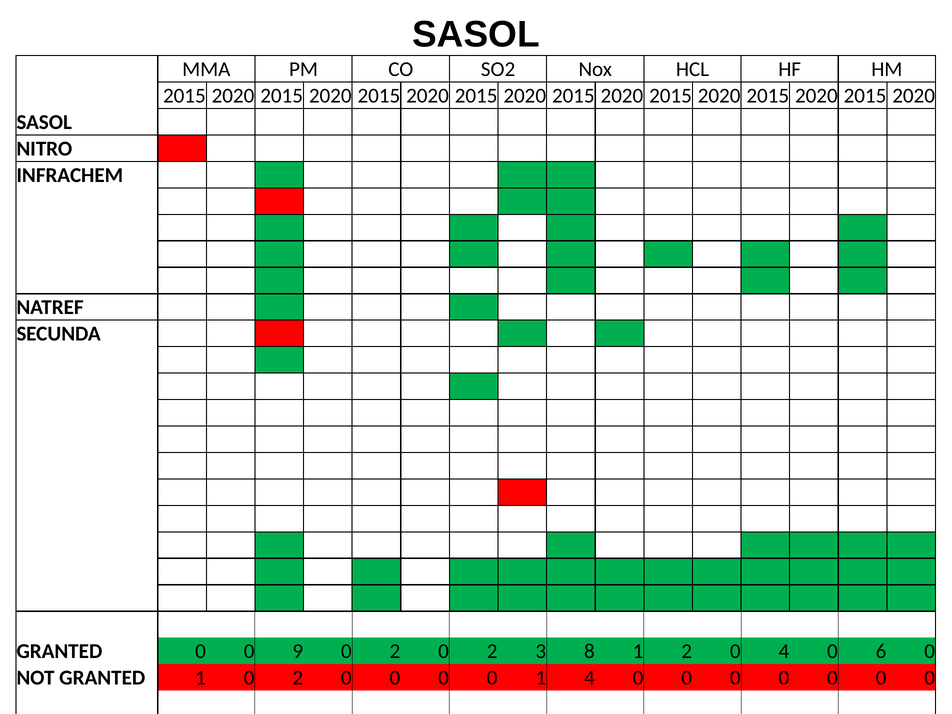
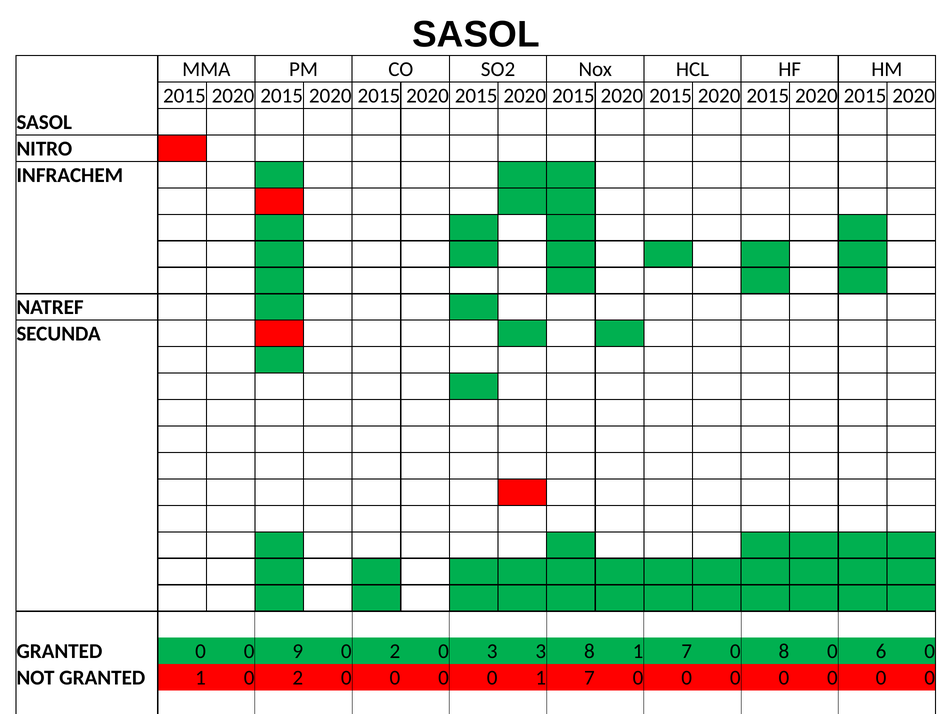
2 0 2: 2 -> 3
8 1 2: 2 -> 7
0 4: 4 -> 8
0 1 4: 4 -> 7
